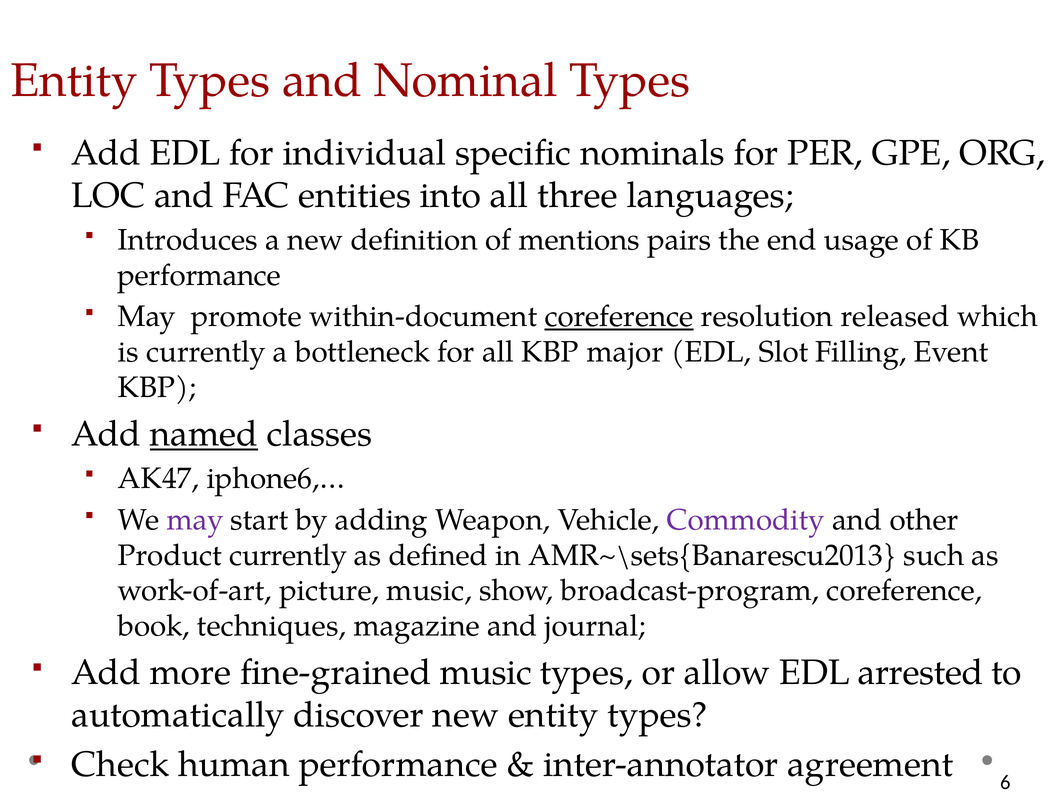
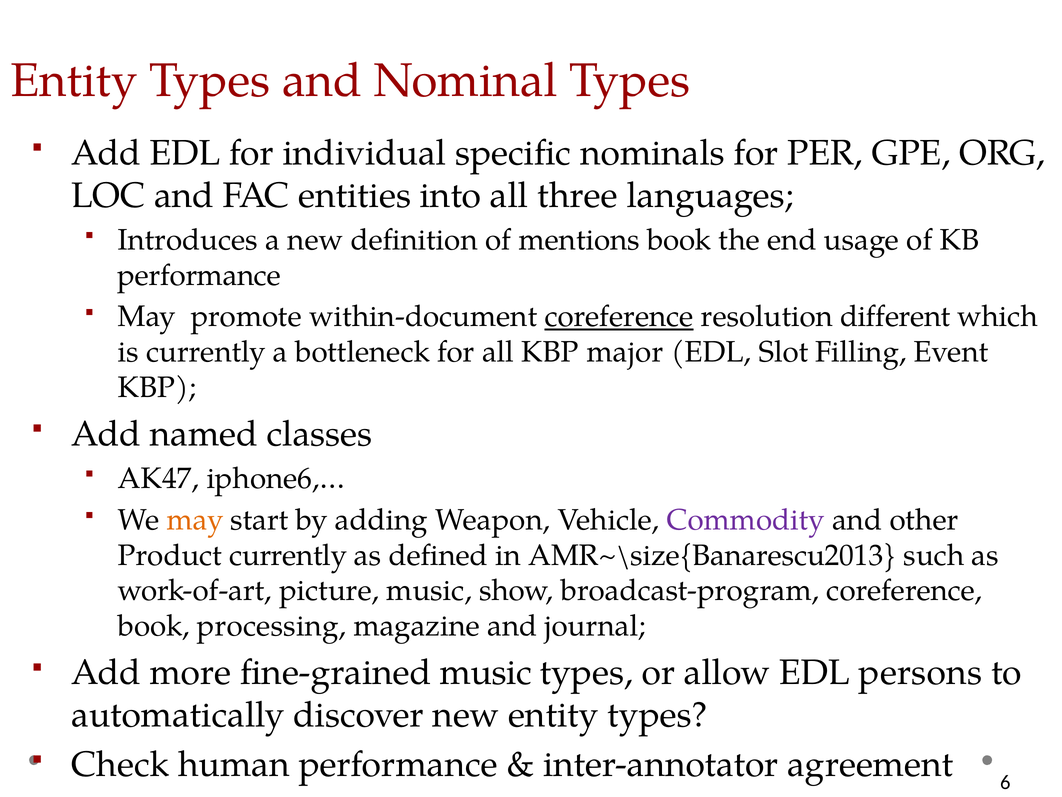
mentions pairs: pairs -> book
released: released -> different
named underline: present -> none
may at (195, 520) colour: purple -> orange
AMR~\sets{Banarescu2013: AMR~\sets{Banarescu2013 -> AMR~\size{Banarescu2013
techniques: techniques -> processing
arrested: arrested -> persons
